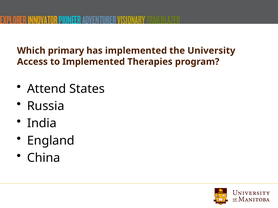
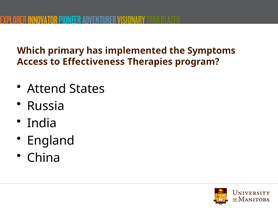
University: University -> Symptoms
to Implemented: Implemented -> Effectiveness
